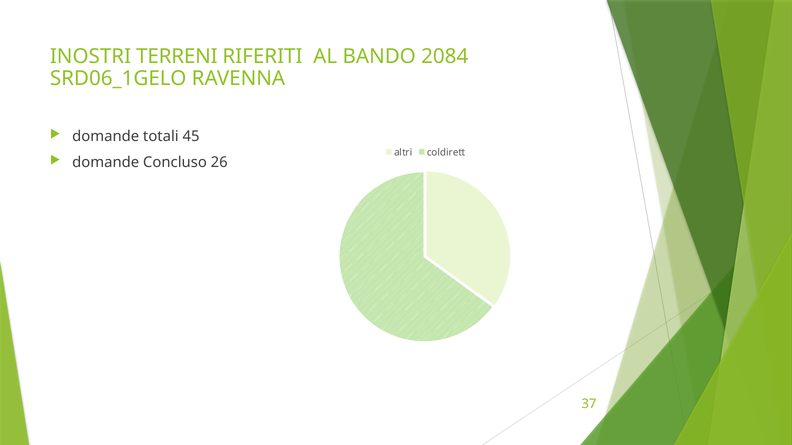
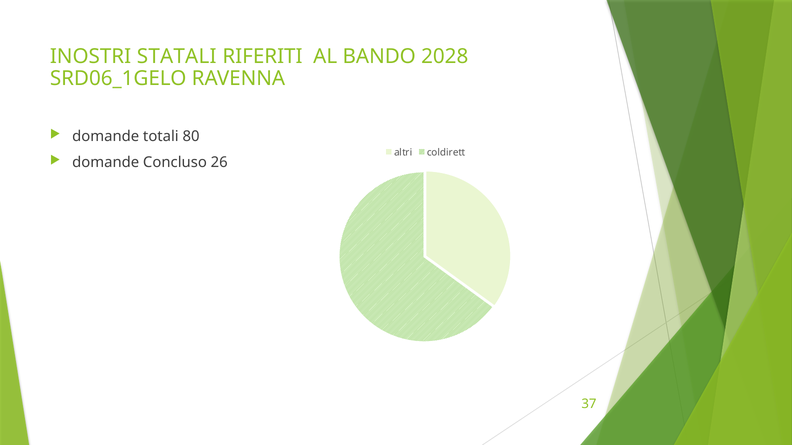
TERRENI: TERRENI -> STATALI
2084: 2084 -> 2028
45: 45 -> 80
